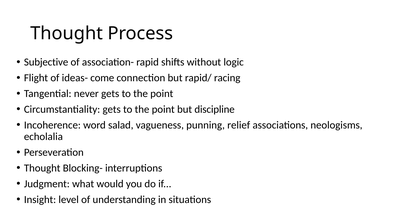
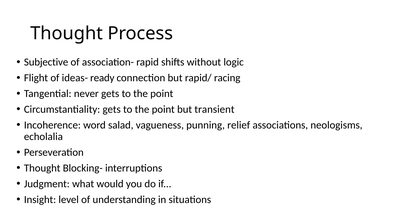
come: come -> ready
discipline: discipline -> transient
